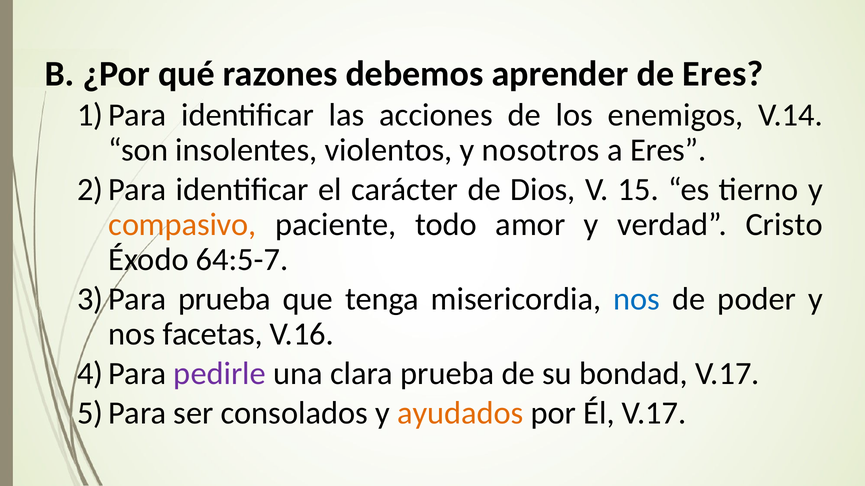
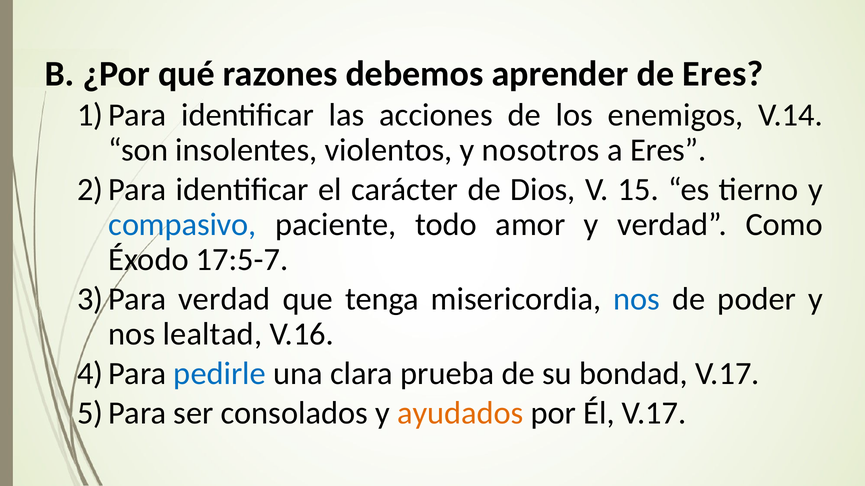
compasivo colour: orange -> blue
Cristo: Cristo -> Como
64:5-7: 64:5-7 -> 17:5-7
prueba at (225, 300): prueba -> verdad
facetas: facetas -> lealtad
pedirle colour: purple -> blue
